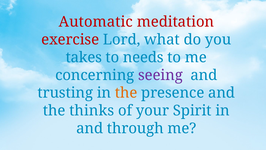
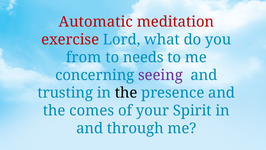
takes: takes -> from
the at (126, 93) colour: orange -> black
thinks: thinks -> comes
